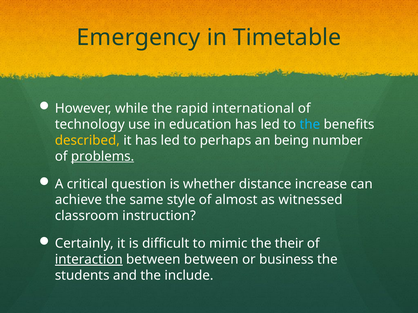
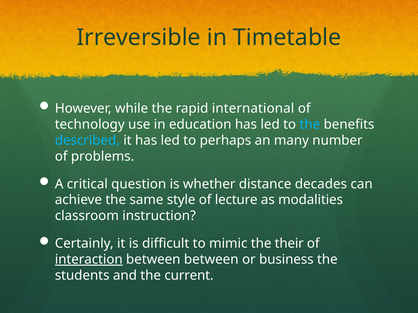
Emergency: Emergency -> Irreversible
described colour: yellow -> light blue
being: being -> many
problems underline: present -> none
increase: increase -> decades
almost: almost -> lecture
witnessed: witnessed -> modalities
include: include -> current
